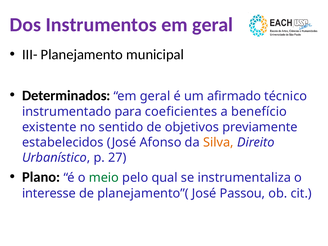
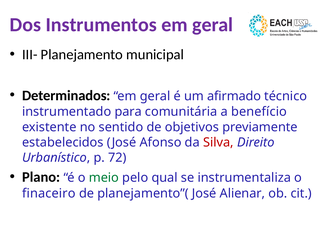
coeficientes: coeficientes -> comunitária
Silva colour: orange -> red
27: 27 -> 72
interesse: interesse -> finaceiro
Passou: Passou -> Alienar
